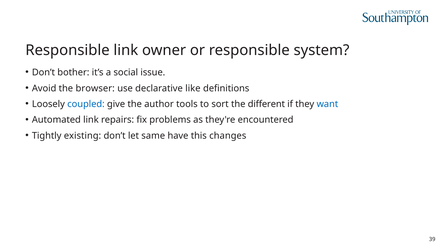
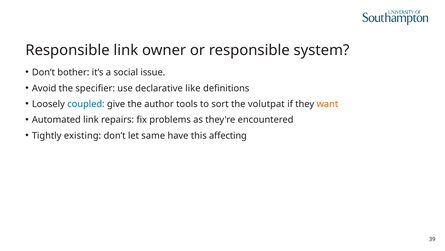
browser: browser -> specifier
different: different -> volutpat
want colour: blue -> orange
changes: changes -> affecting
